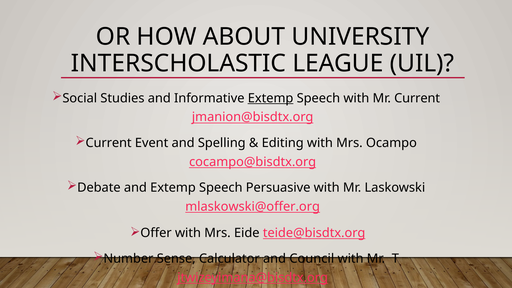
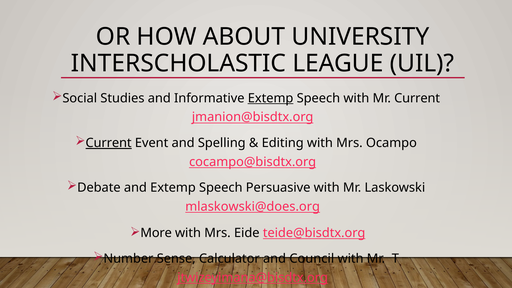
Current at (109, 143) underline: none -> present
mlaskowski@offer.org: mlaskowski@offer.org -> mlaskowski@does.org
Offer: Offer -> More
